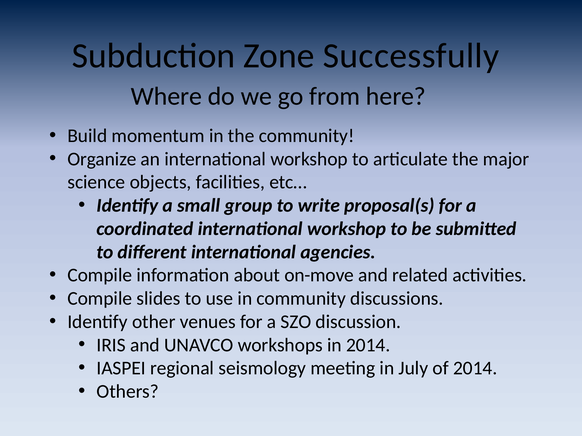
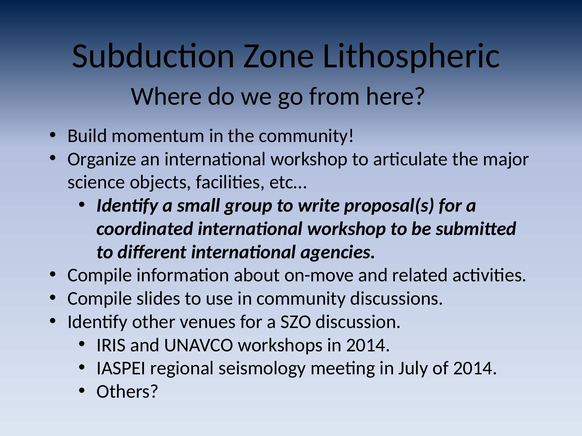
Successfully: Successfully -> Lithospheric
